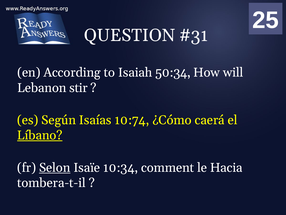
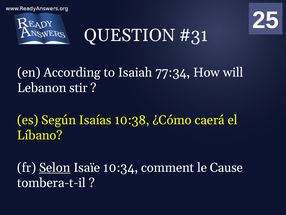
50:34: 50:34 -> 77:34
10:74: 10:74 -> 10:38
Líbano underline: present -> none
Hacia: Hacia -> Cause
